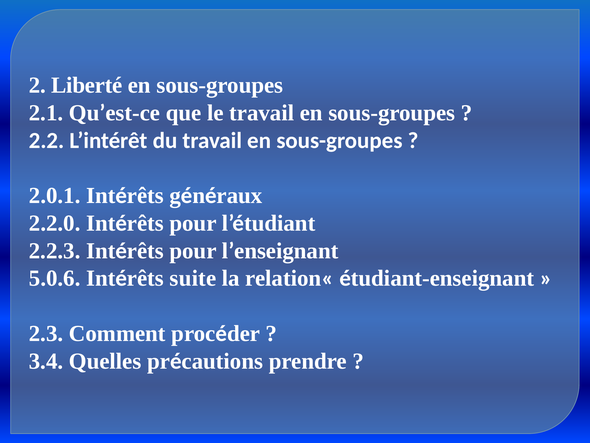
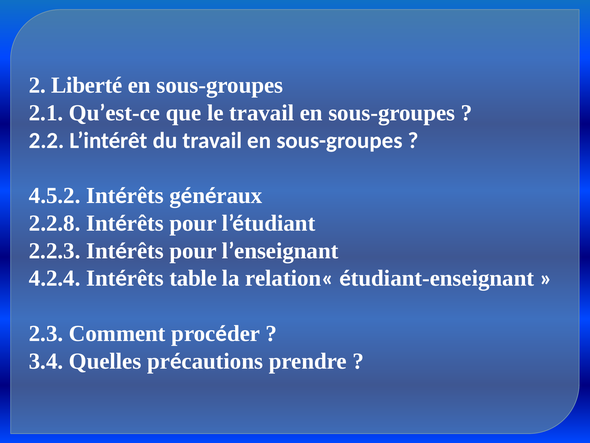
2.0.1: 2.0.1 -> 4.5.2
2.2.0: 2.2.0 -> 2.2.8
5.0.6: 5.0.6 -> 4.2.4
suite: suite -> table
